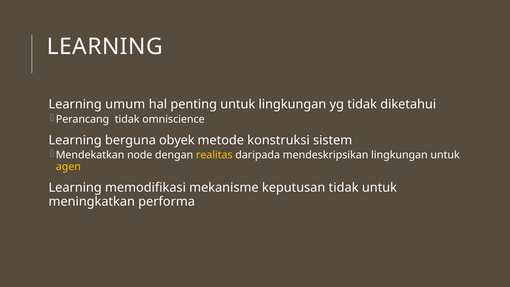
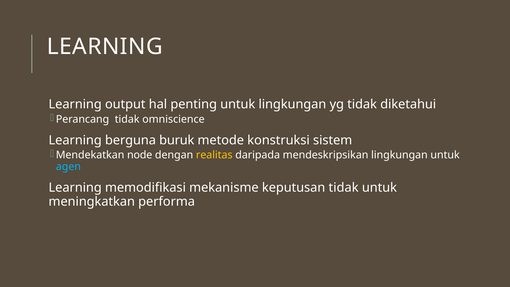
umum: umum -> output
obyek: obyek -> buruk
agen colour: yellow -> light blue
